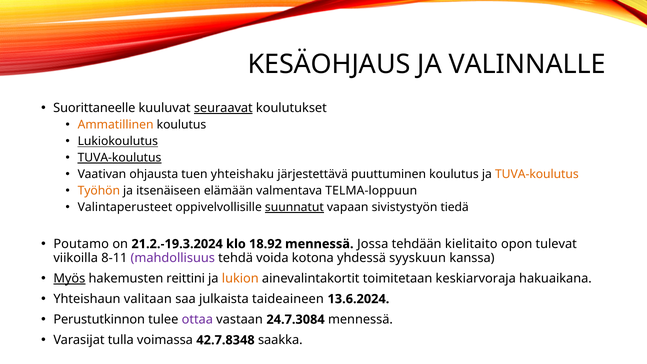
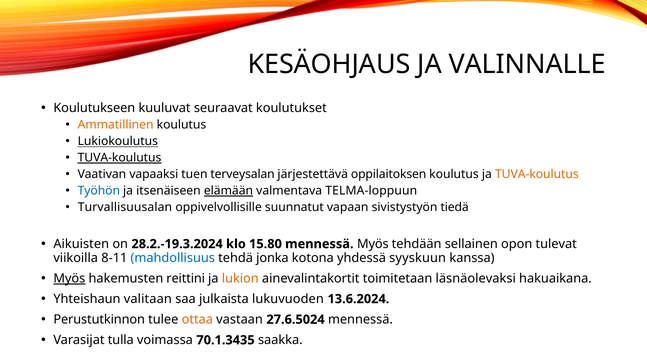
Suorittaneelle: Suorittaneelle -> Koulutukseen
seuraavat underline: present -> none
ohjausta: ohjausta -> vapaaksi
yhteishaku: yhteishaku -> terveysalan
puuttuminen: puuttuminen -> oppilaitoksen
Työhön colour: orange -> blue
elämään underline: none -> present
Valintaperusteet: Valintaperusteet -> Turvallisuusalan
suunnatut underline: present -> none
Poutamo: Poutamo -> Aikuisten
21.2.-19.3.2024: 21.2.-19.3.2024 -> 28.2.-19.3.2024
18.92: 18.92 -> 15.80
mennessä Jossa: Jossa -> Myös
kielitaito: kielitaito -> sellainen
mahdollisuus colour: purple -> blue
voida: voida -> jonka
keskiarvoraja: keskiarvoraja -> läsnäolevaksi
taideaineen: taideaineen -> lukuvuoden
ottaa colour: purple -> orange
24.7.3084: 24.7.3084 -> 27.6.5024
42.7.8348: 42.7.8348 -> 70.1.3435
